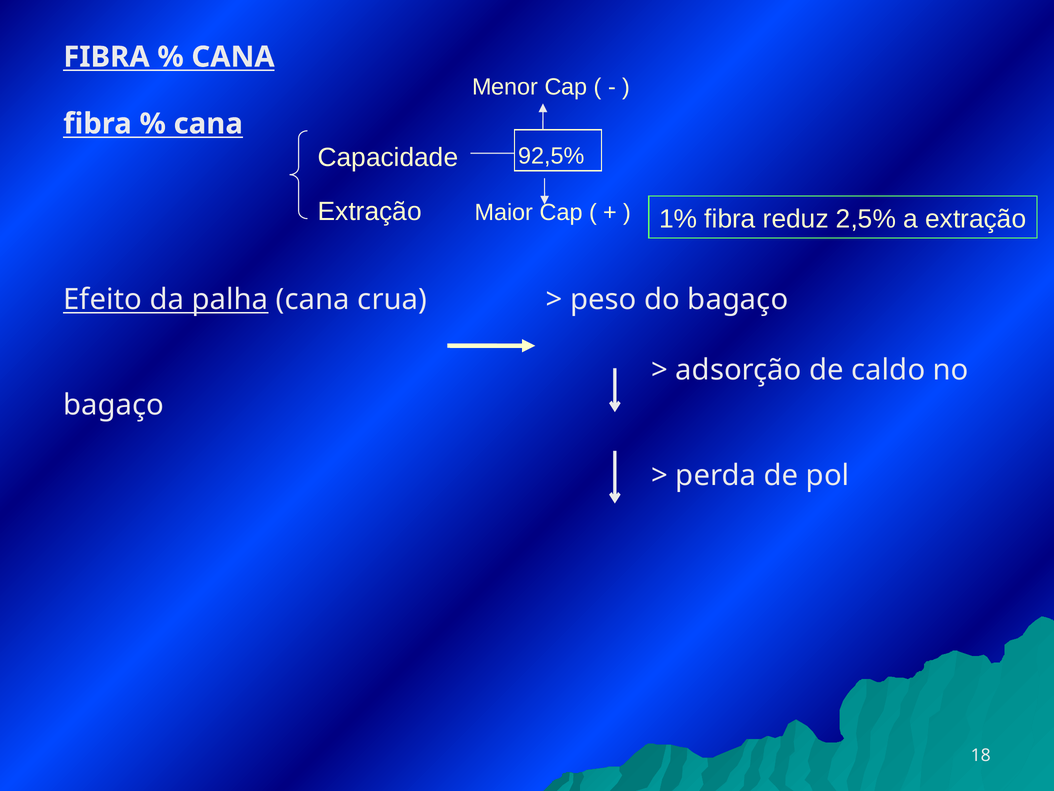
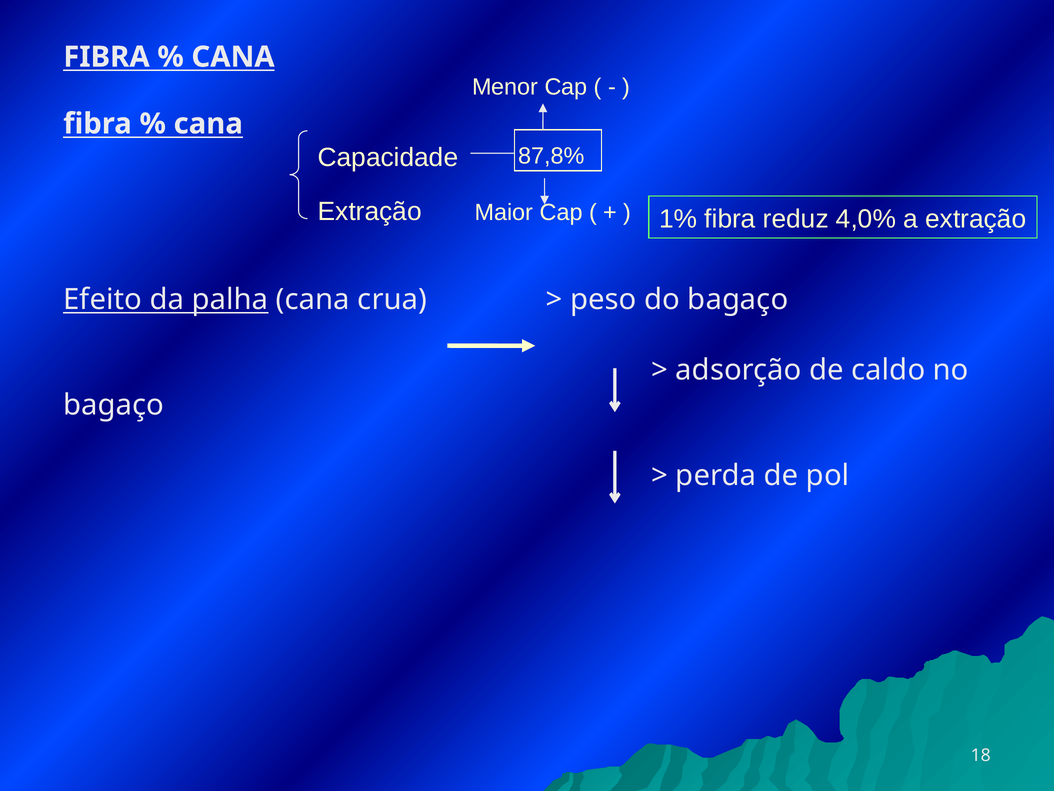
92,5%: 92,5% -> 87,8%
2,5%: 2,5% -> 4,0%
